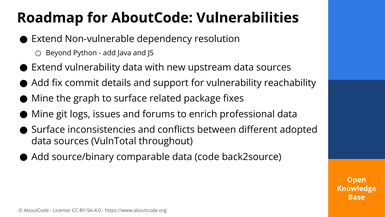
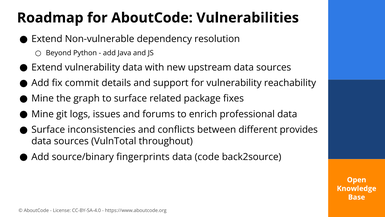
adopted: adopted -> provides
comparable: comparable -> fingerprints
